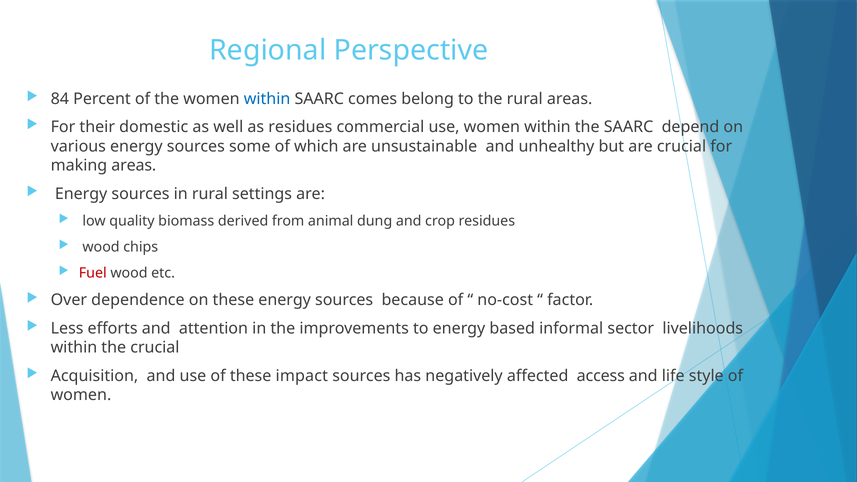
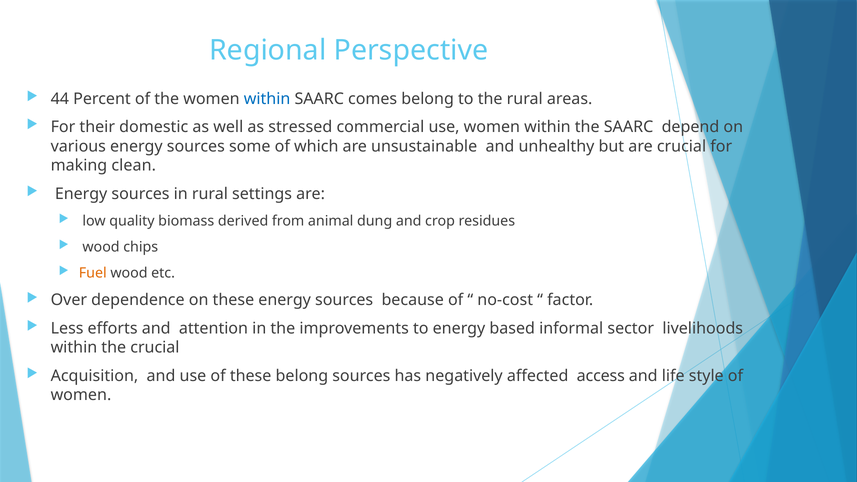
84: 84 -> 44
as residues: residues -> stressed
making areas: areas -> clean
Fuel colour: red -> orange
these impact: impact -> belong
